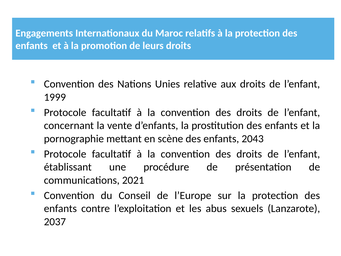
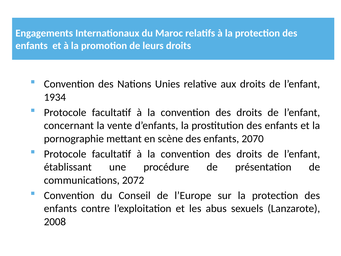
1999: 1999 -> 1934
2043: 2043 -> 2070
2021: 2021 -> 2072
2037: 2037 -> 2008
